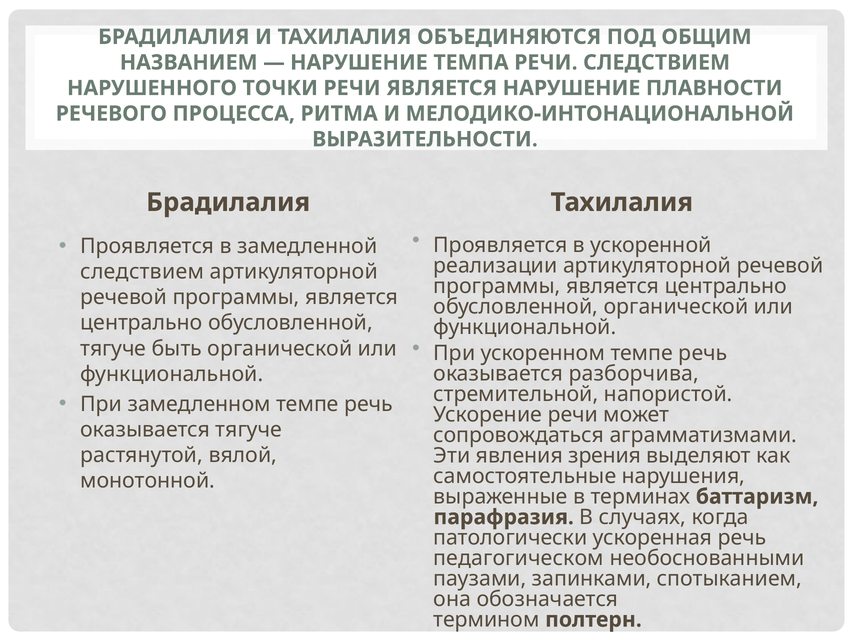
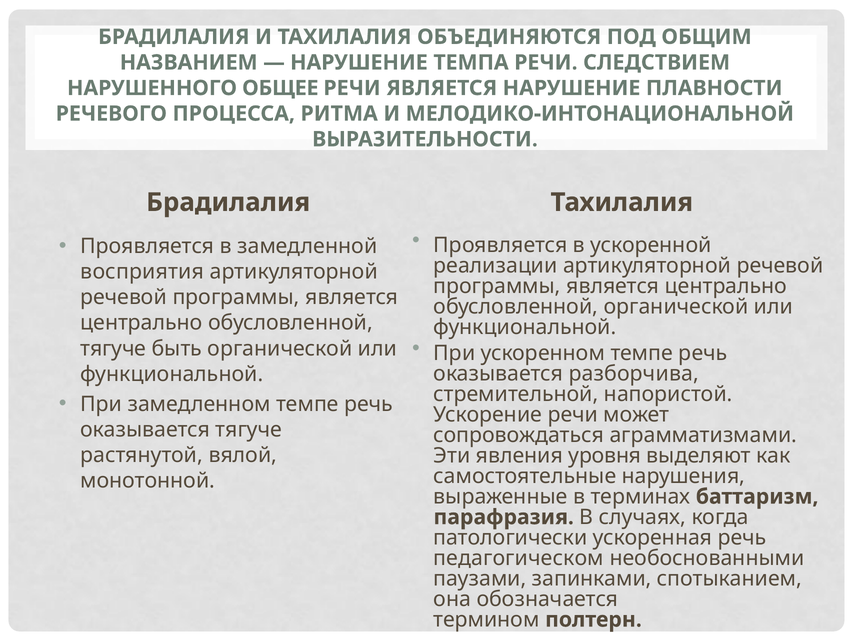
ТОЧКИ: ТОЧКИ -> ОБЩЕЕ
следствием at (142, 272): следствием -> восприятия
зрения: зрения -> уровня
